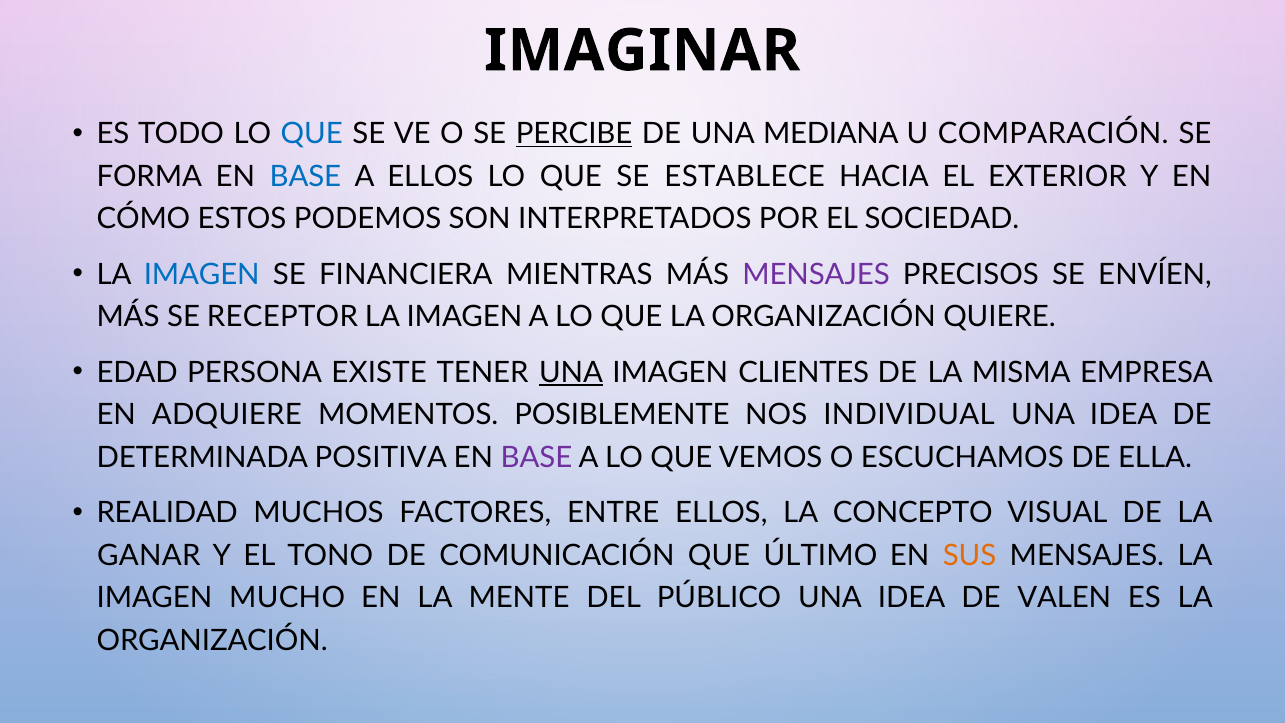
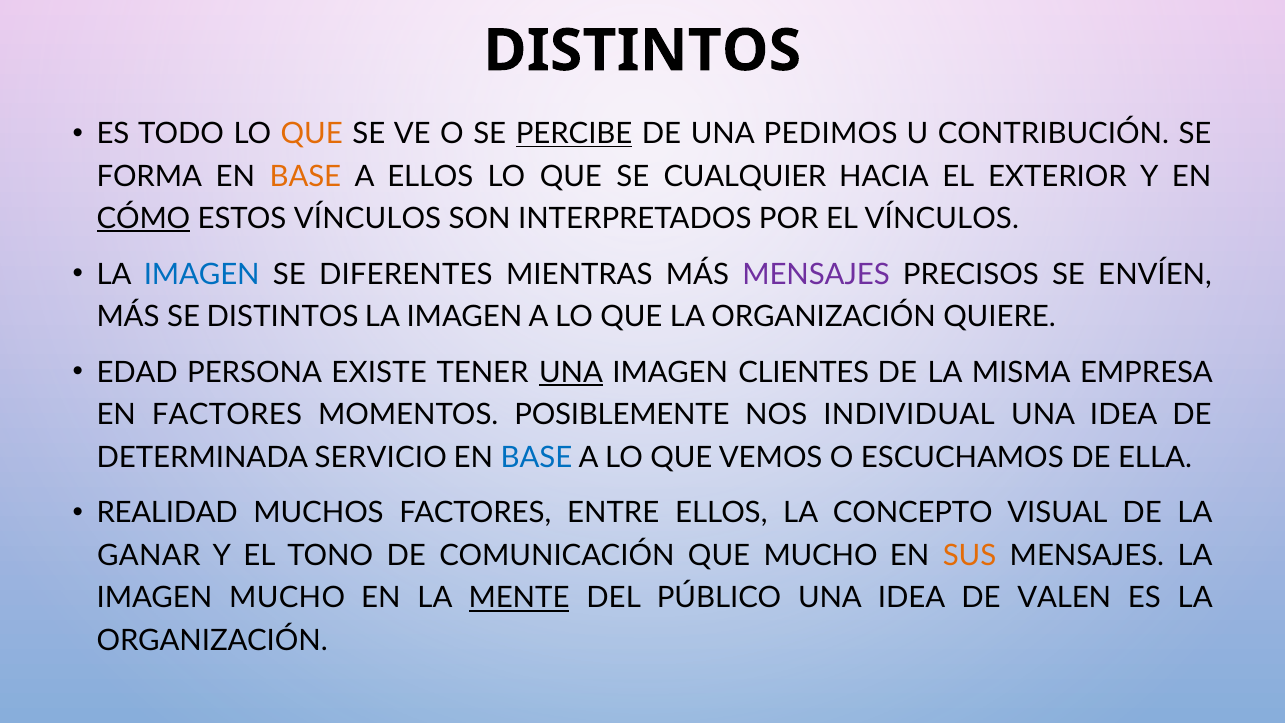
IMAGINAR at (642, 51): IMAGINAR -> DISTINTOS
QUE at (312, 134) colour: blue -> orange
MEDIANA: MEDIANA -> PEDIMOS
COMPARACIÓN: COMPARACIÓN -> CONTRIBUCIÓN
BASE at (305, 176) colour: blue -> orange
ESTABLECE: ESTABLECE -> CUALQUIER
CÓMO underline: none -> present
ESTOS PODEMOS: PODEMOS -> VÍNCULOS
EL SOCIEDAD: SOCIEDAD -> VÍNCULOS
FINANCIERA: FINANCIERA -> DIFERENTES
SE RECEPTOR: RECEPTOR -> DISTINTOS
EN ADQUIERE: ADQUIERE -> FACTORES
POSITIVA: POSITIVA -> SERVICIO
BASE at (536, 457) colour: purple -> blue
QUE ÚLTIMO: ÚLTIMO -> MUCHO
MENTE underline: none -> present
